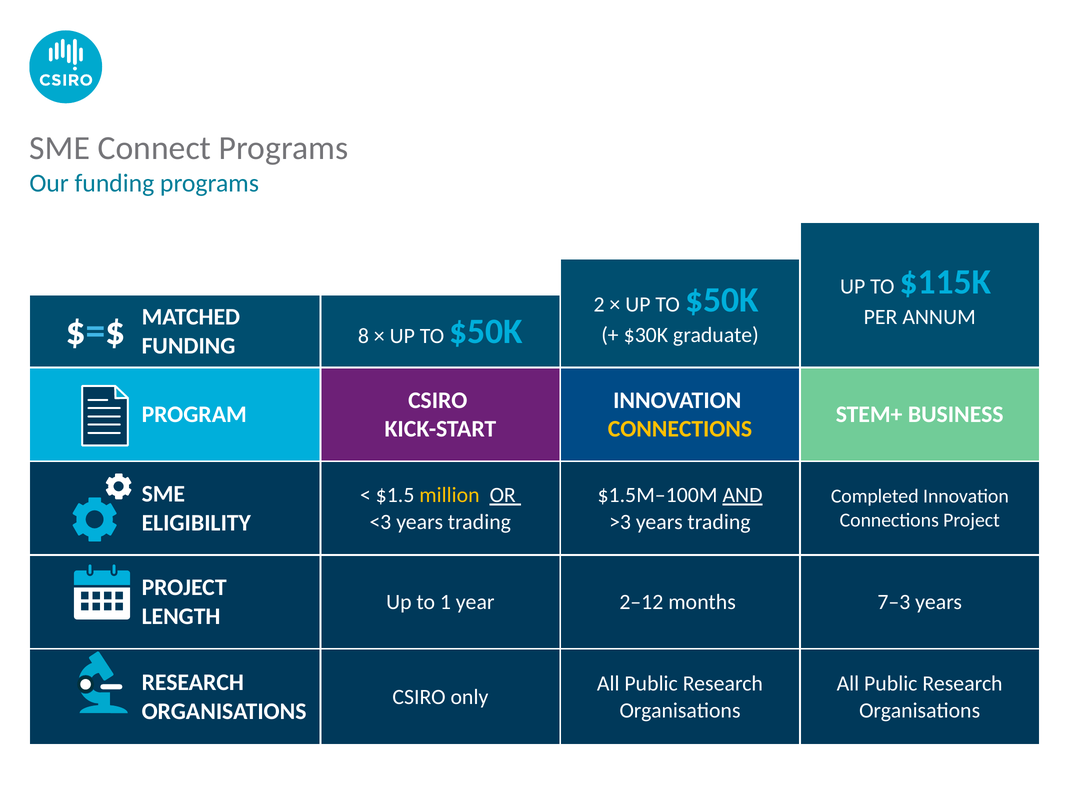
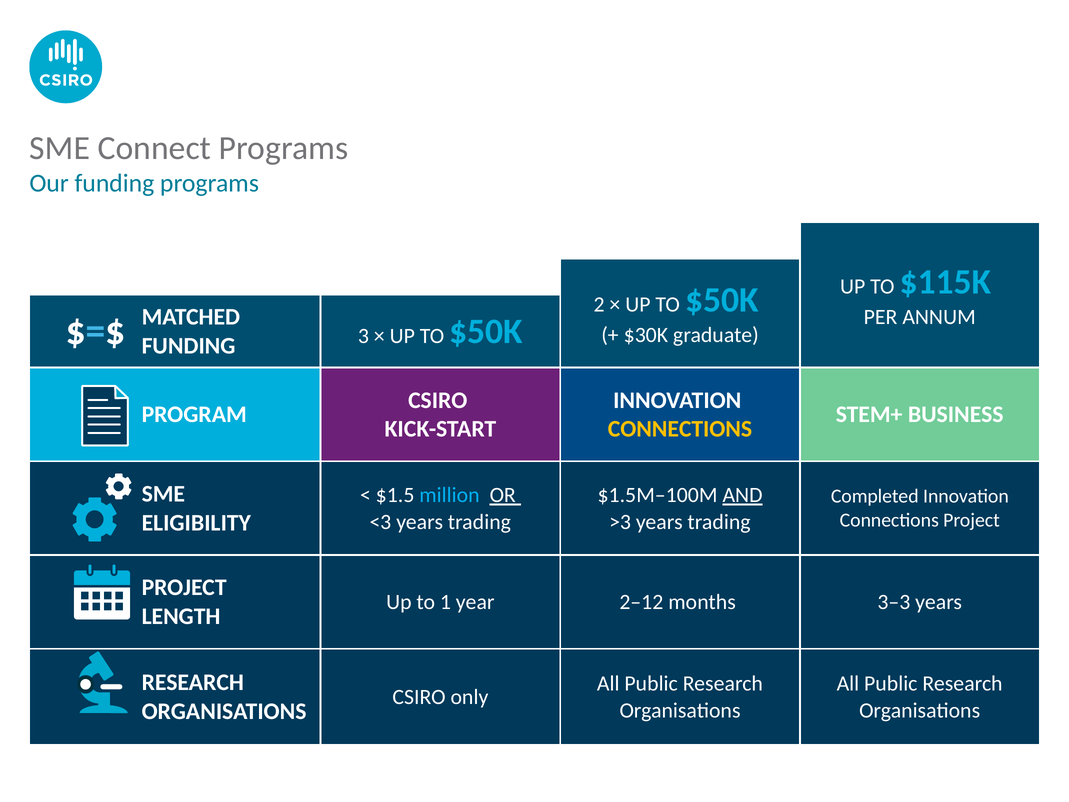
8: 8 -> 3
million colour: yellow -> light blue
7–3: 7–3 -> 3–3
